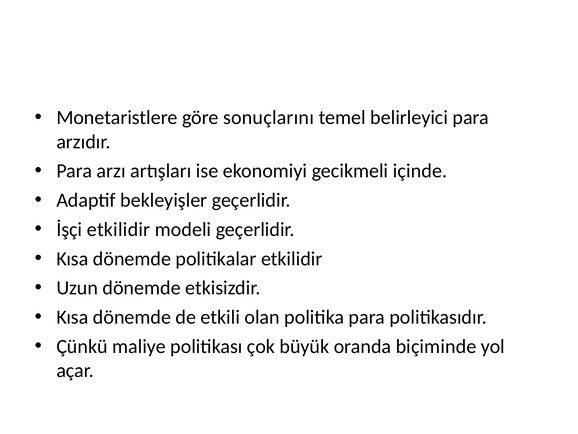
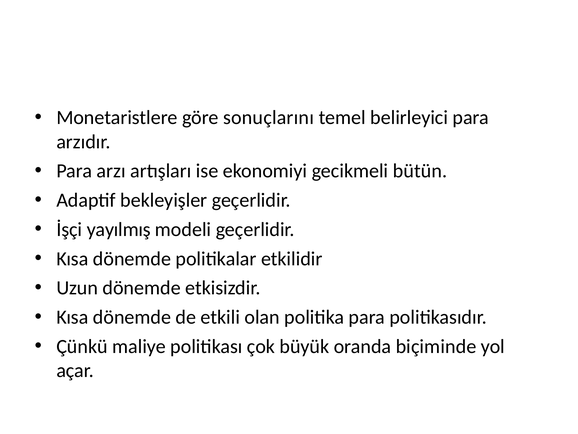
içinde: içinde -> bütün
İşçi etkilidir: etkilidir -> yayılmış
